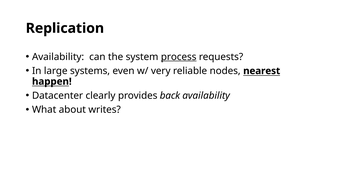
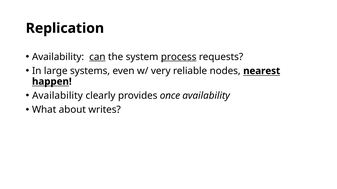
can underline: none -> present
Datacenter at (58, 96): Datacenter -> Availability
back: back -> once
